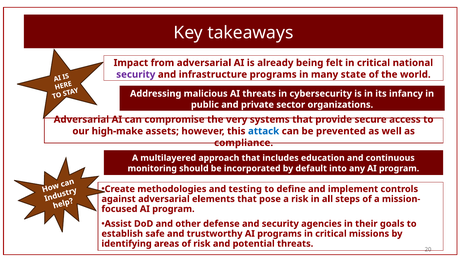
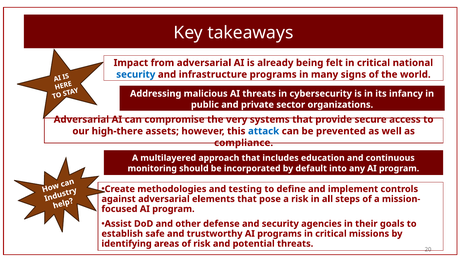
security at (136, 75) colour: purple -> blue
state: state -> signs
high-make: high-make -> high-there
